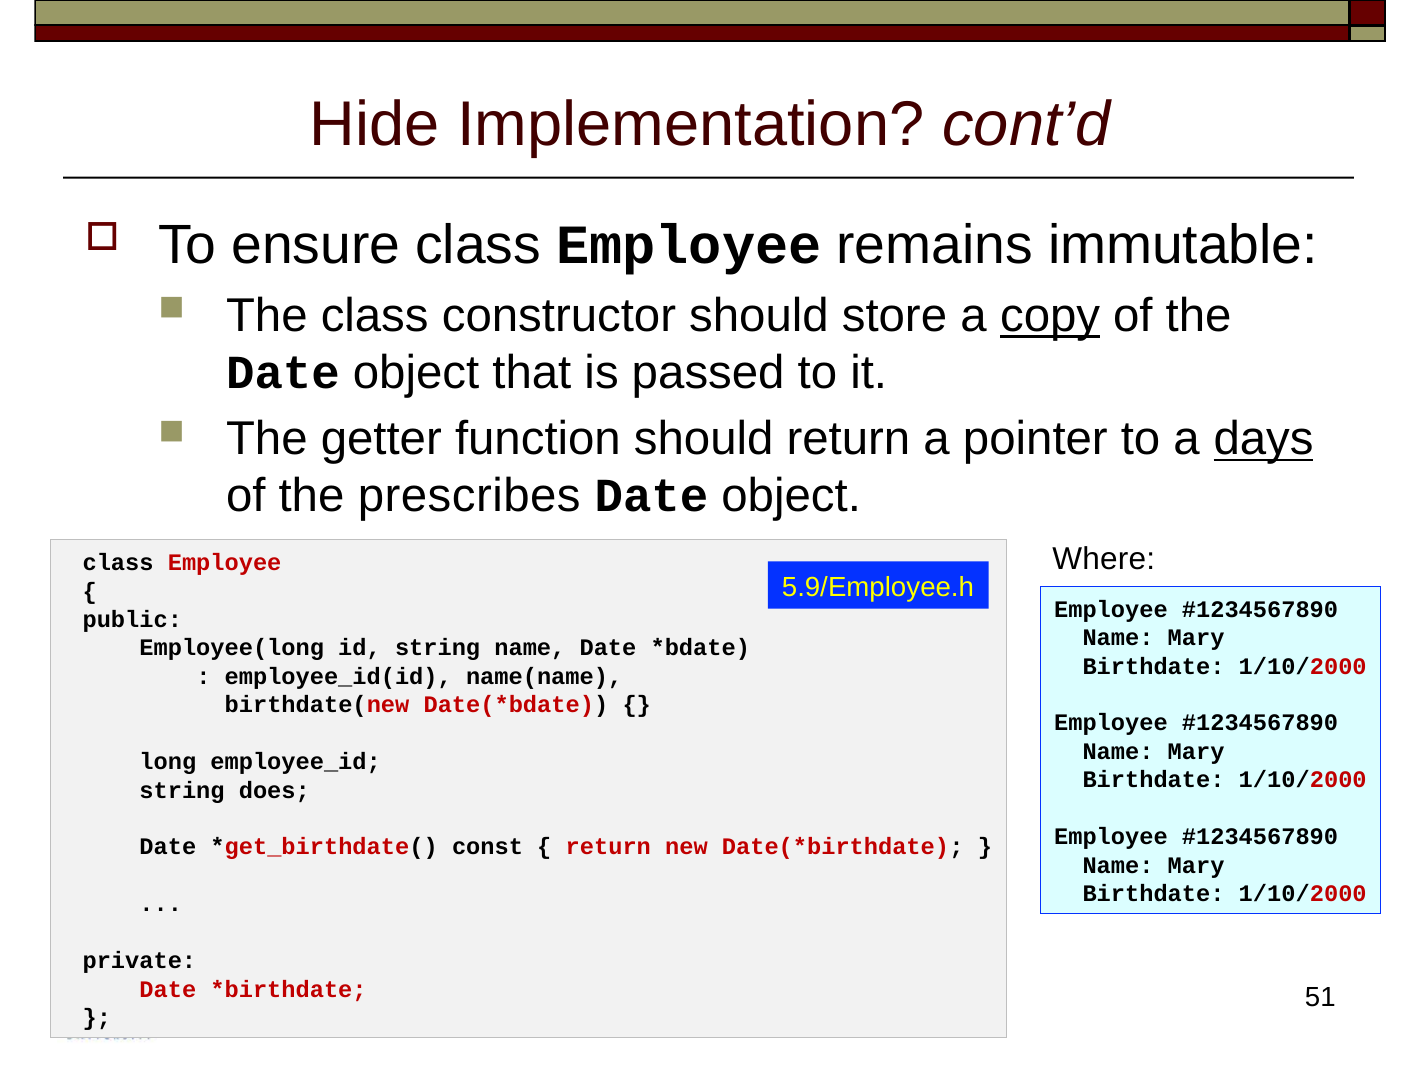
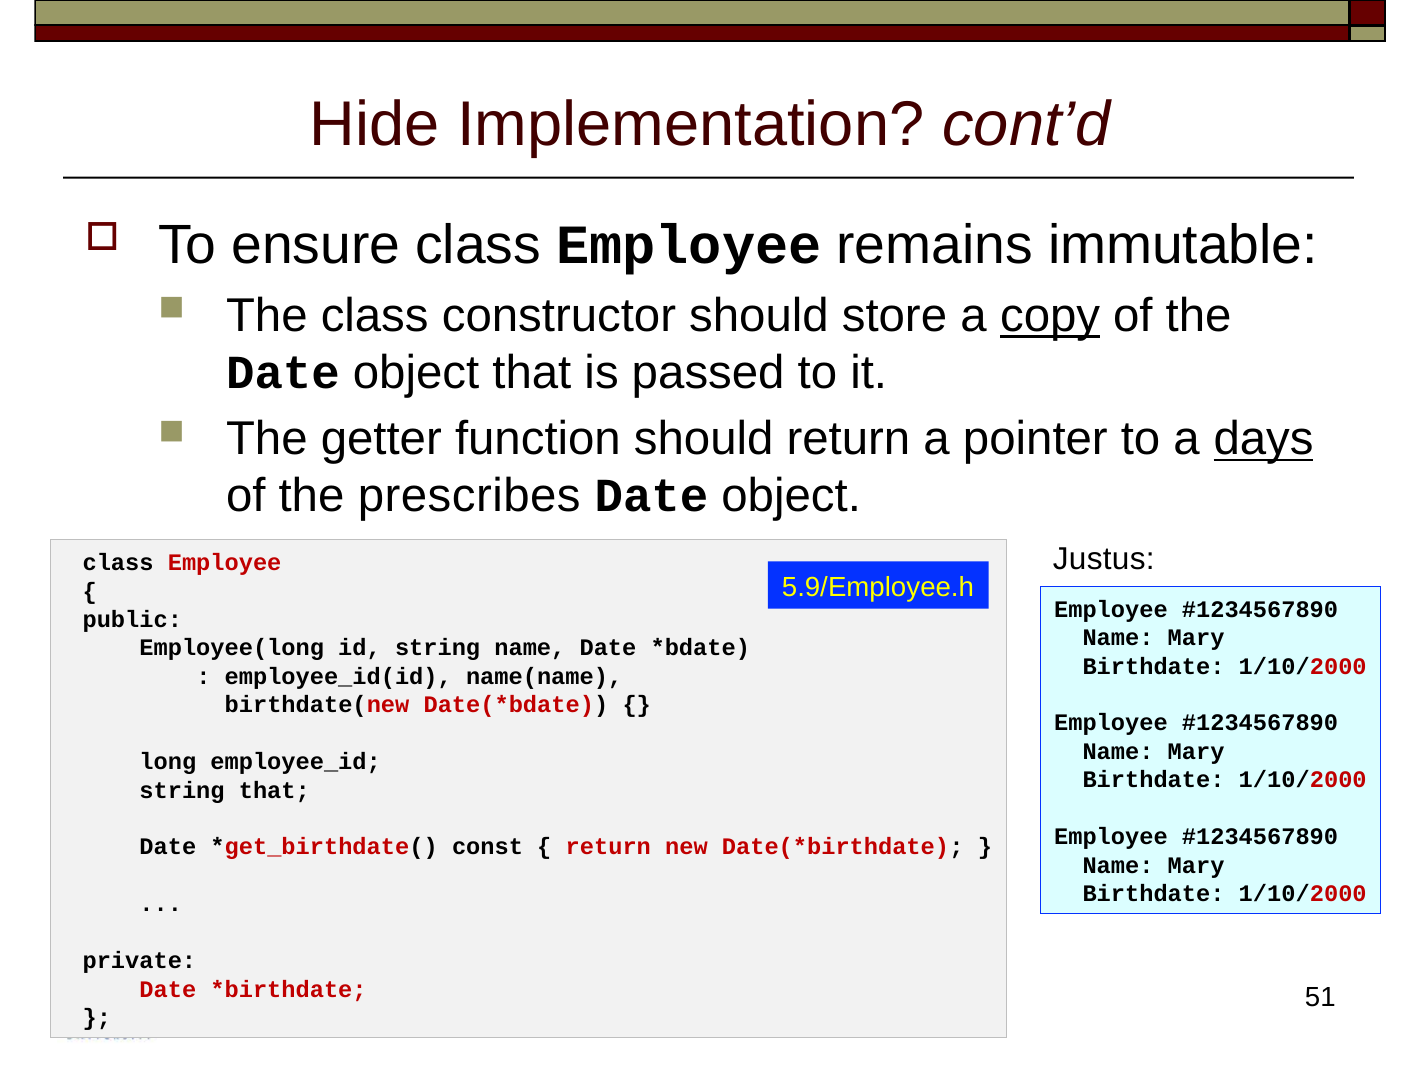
Where: Where -> Justus
string does: does -> that
